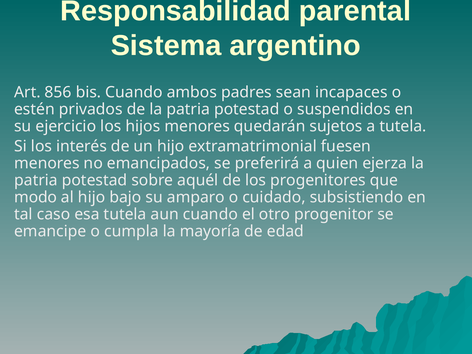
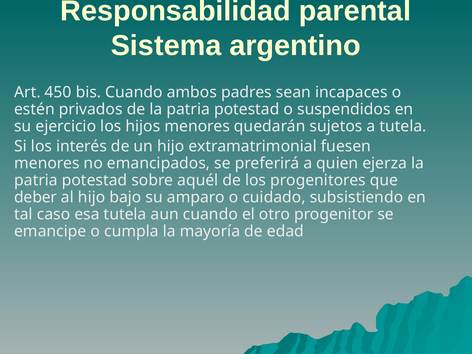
856: 856 -> 450
modo: modo -> deber
